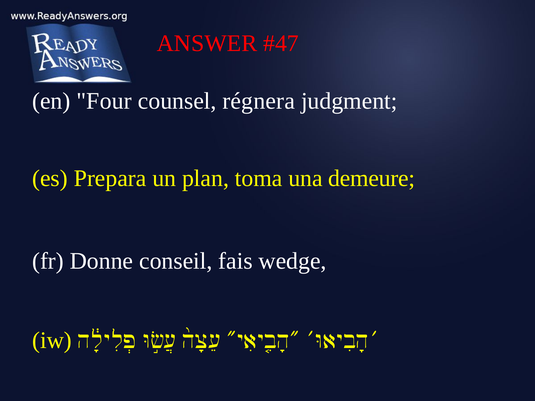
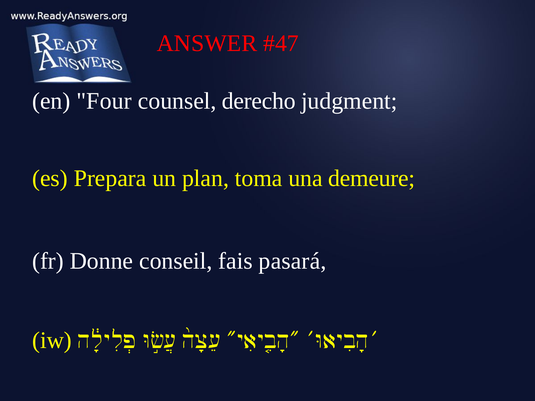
régnera: régnera -> derecho
wedge: wedge -> pasará
